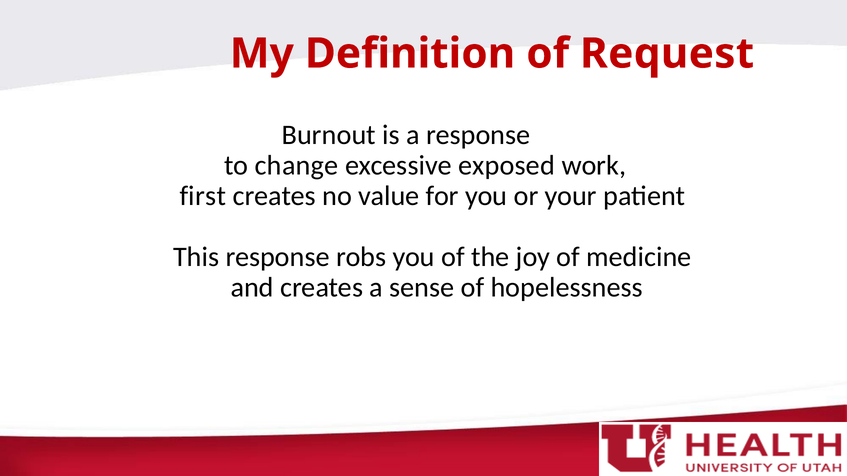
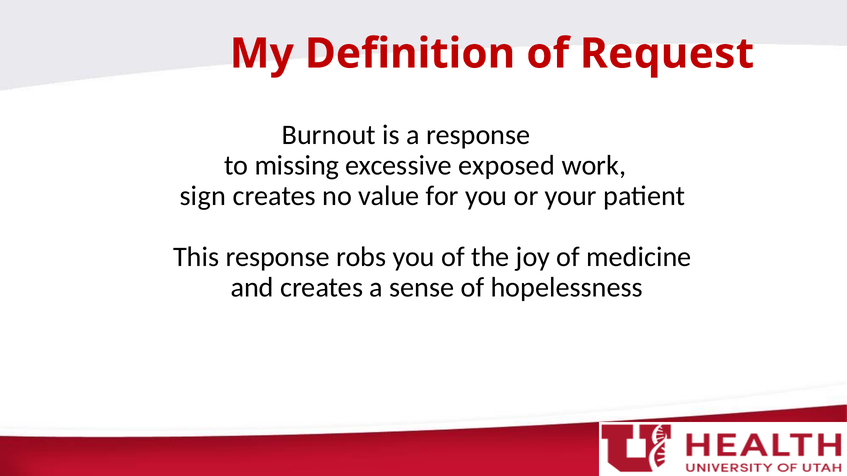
change: change -> missing
first: first -> sign
